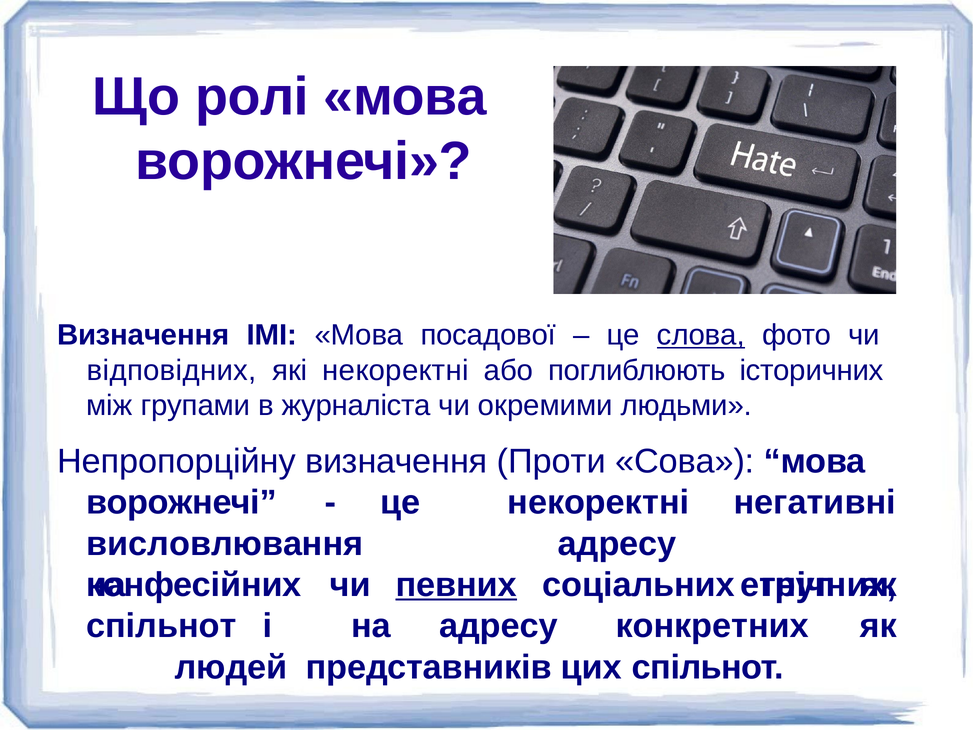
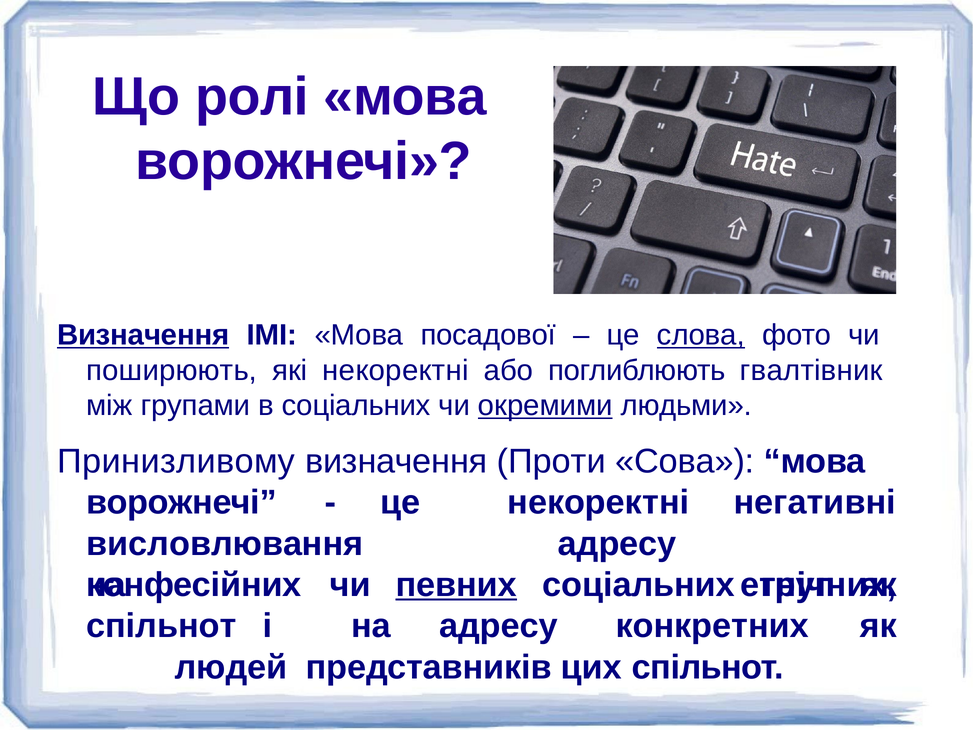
Визначення at (143, 335) underline: none -> present
відповідних: відповідних -> поширюють
історичних: історичних -> гвалтівник
в журналіста: журналіста -> соціальних
окремими underline: none -> present
Непропорційну: Непропорційну -> Принизливому
